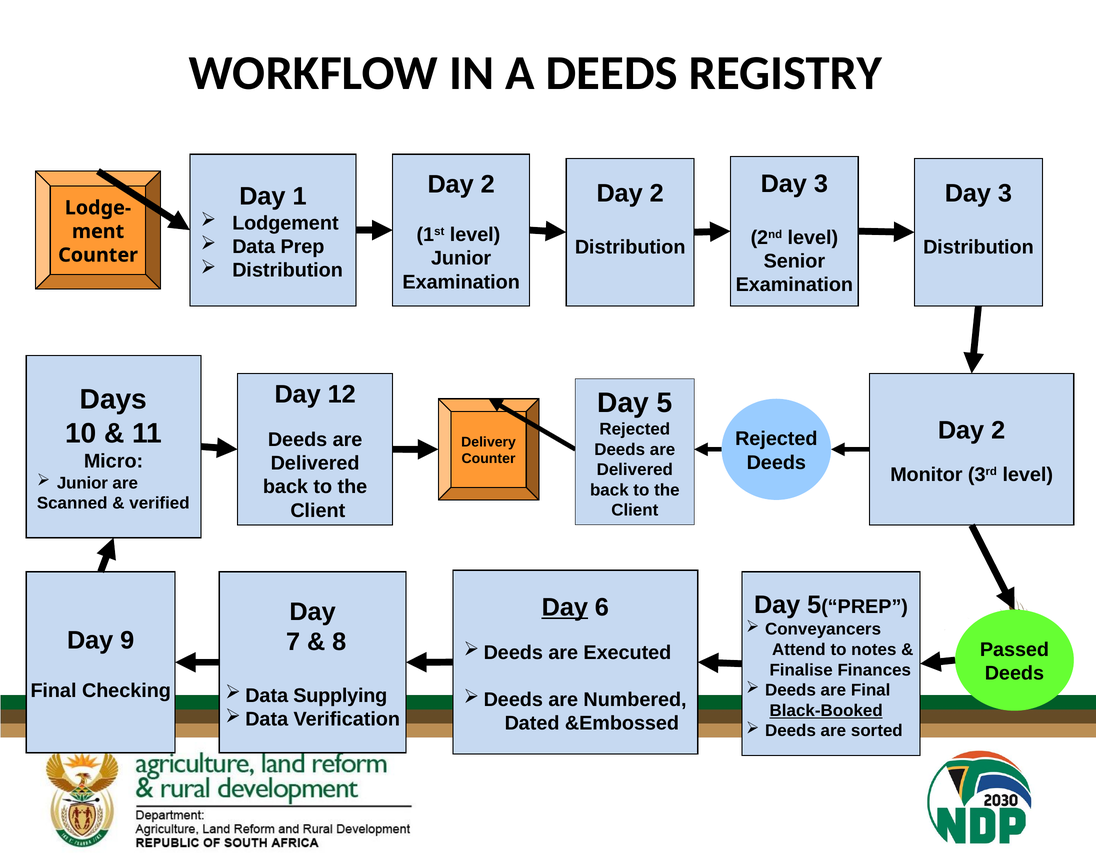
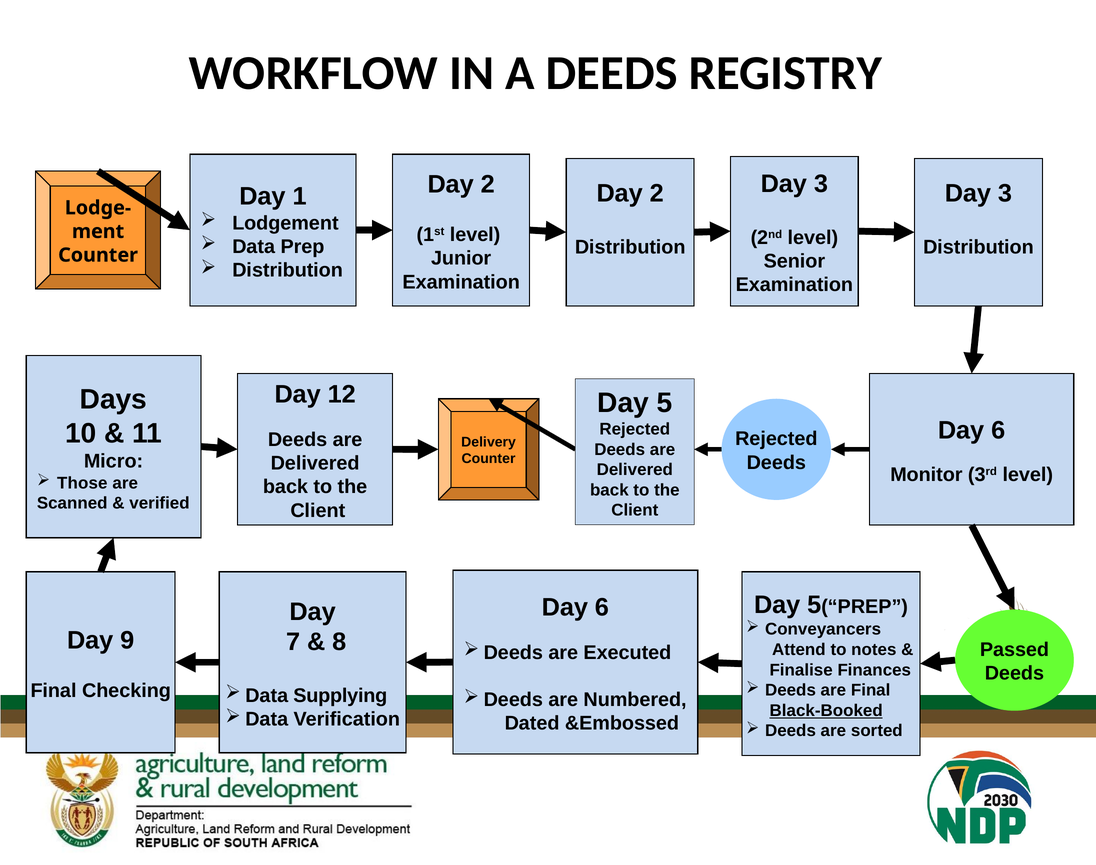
2 at (998, 430): 2 -> 6
Junior at (82, 483): Junior -> Those
Day at (565, 608) underline: present -> none
